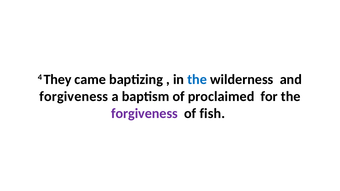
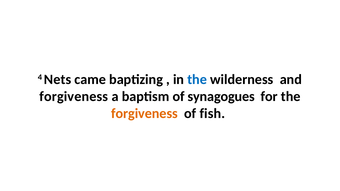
They: They -> Nets
proclaimed: proclaimed -> synagogues
forgiveness at (144, 114) colour: purple -> orange
